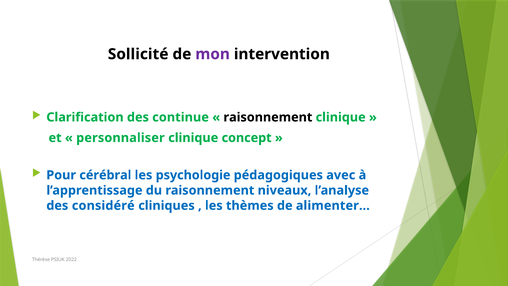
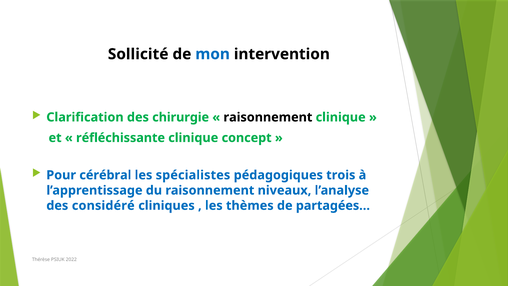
mon colour: purple -> blue
continue: continue -> chirurgie
personnaliser: personnaliser -> réfléchissante
psychologie: psychologie -> spécialistes
avec: avec -> trois
alimenter…: alimenter… -> partagées…
